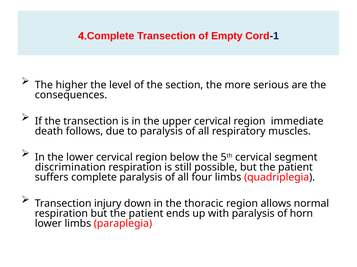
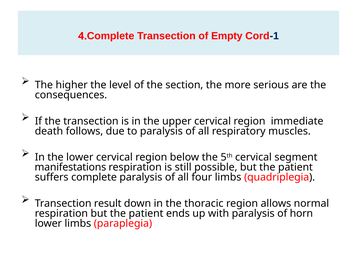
discrimination: discrimination -> manifestations
injury: injury -> result
